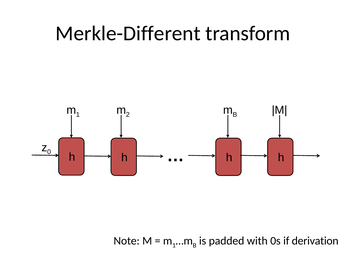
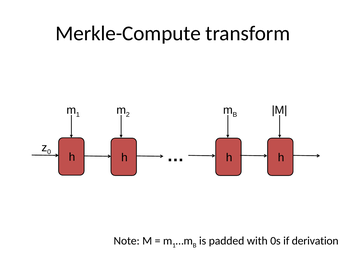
Merkle-Different: Merkle-Different -> Merkle-Compute
